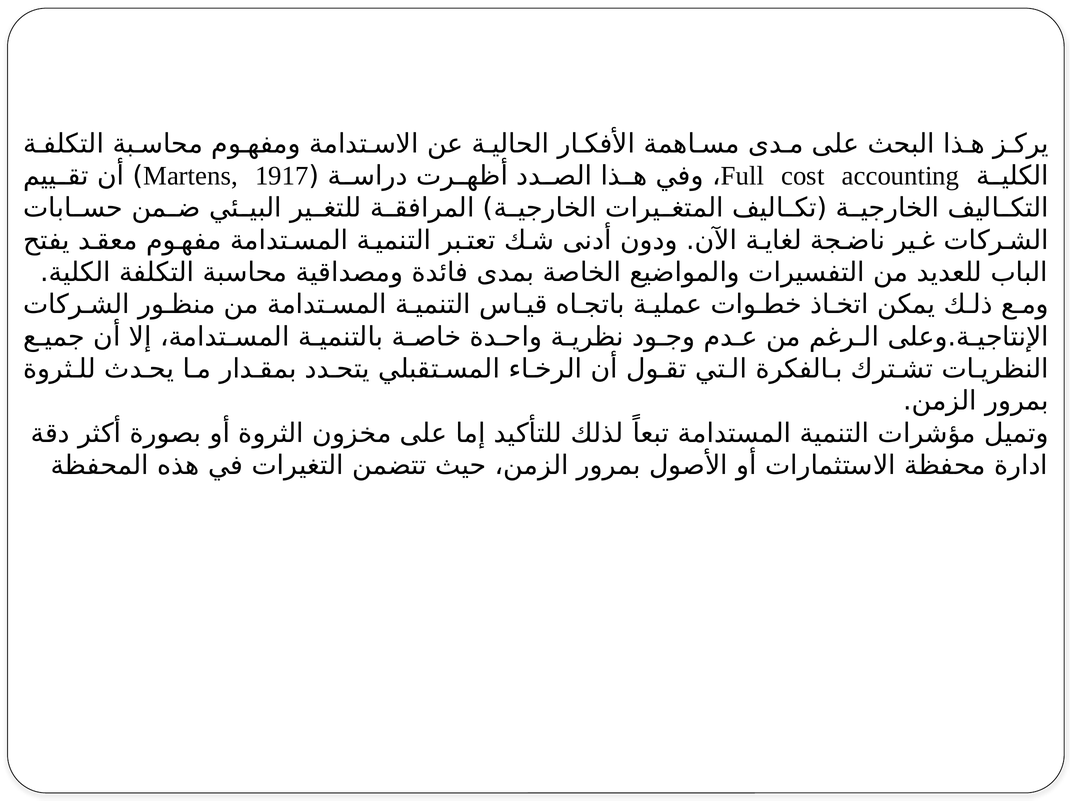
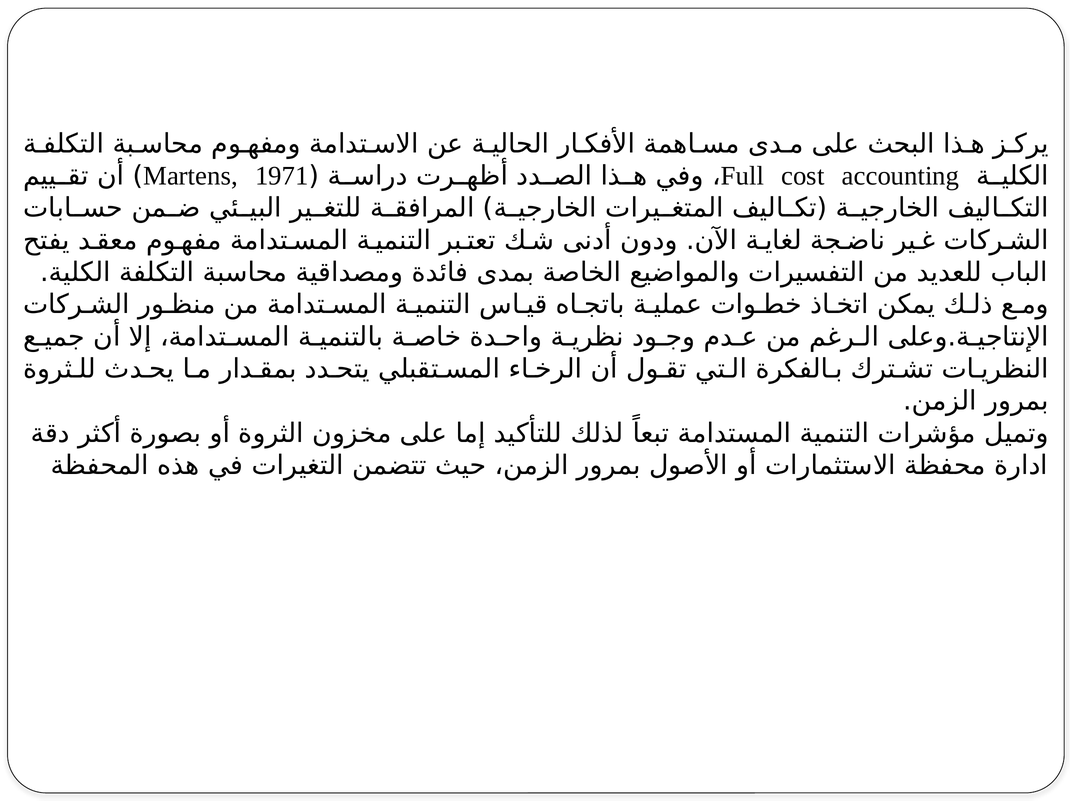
1917: 1917 -> 1971
